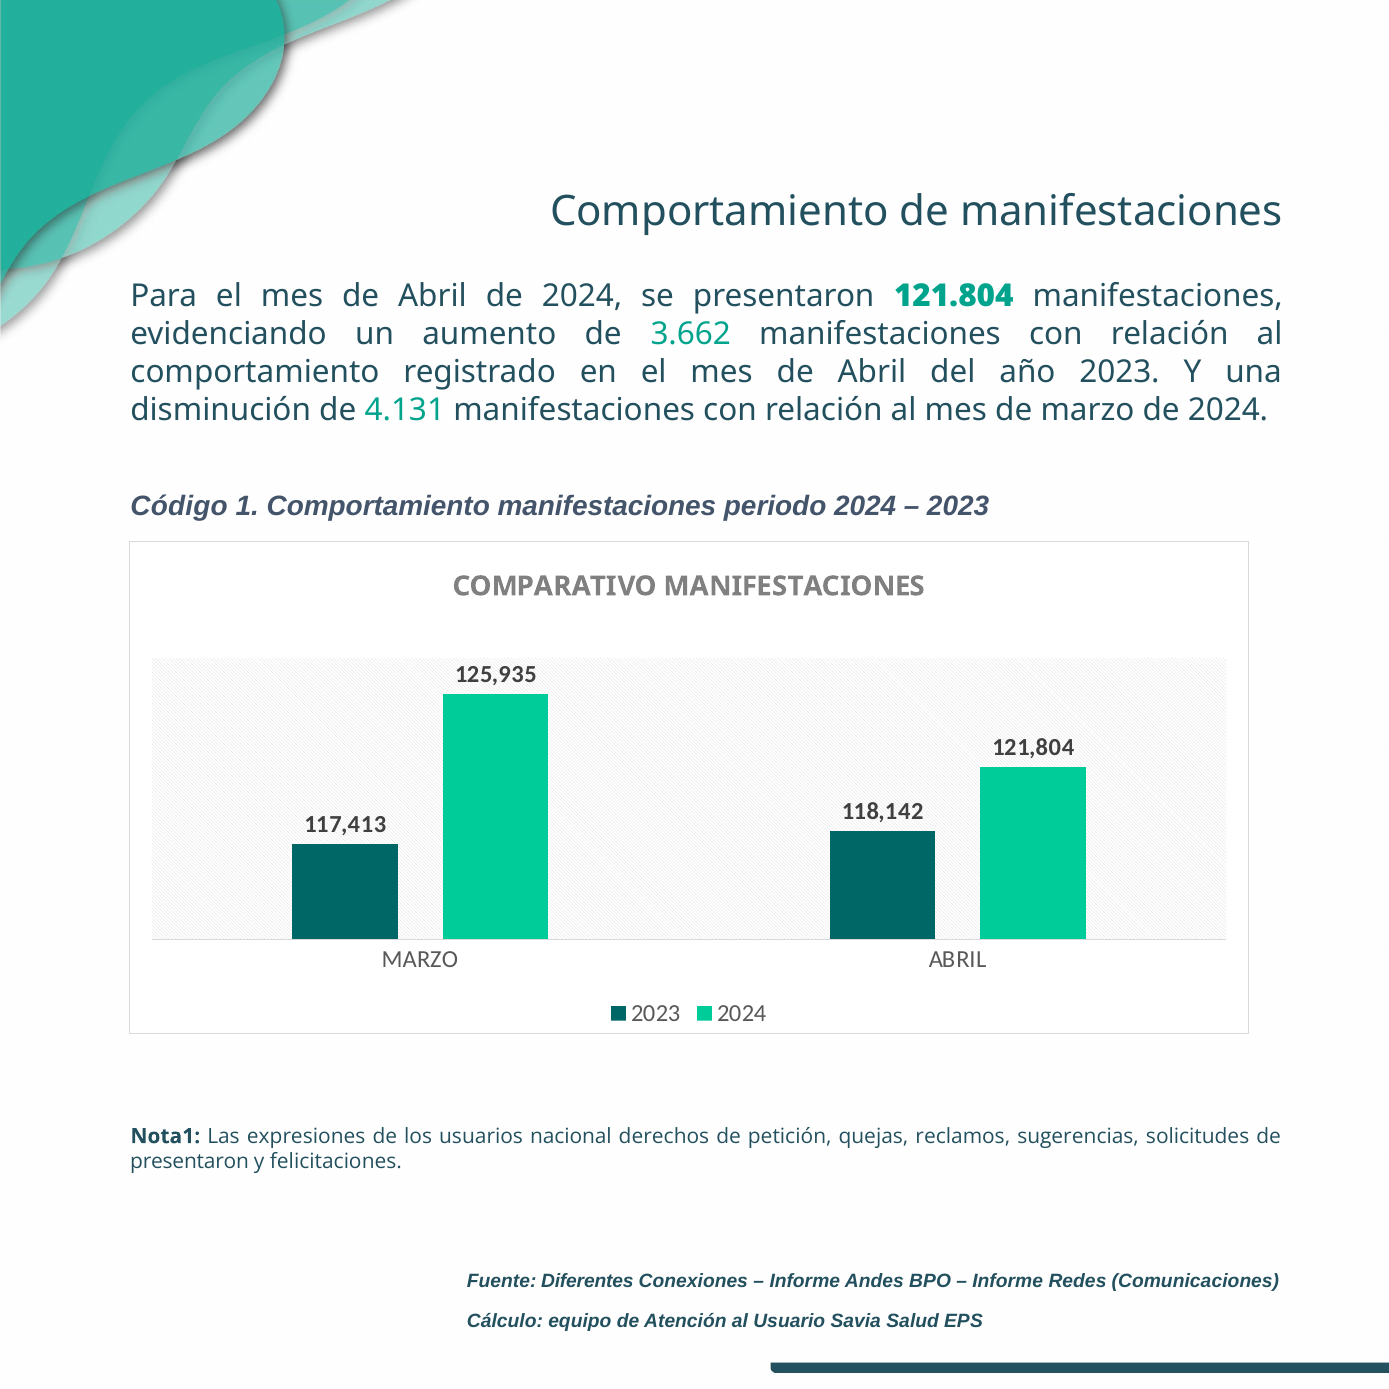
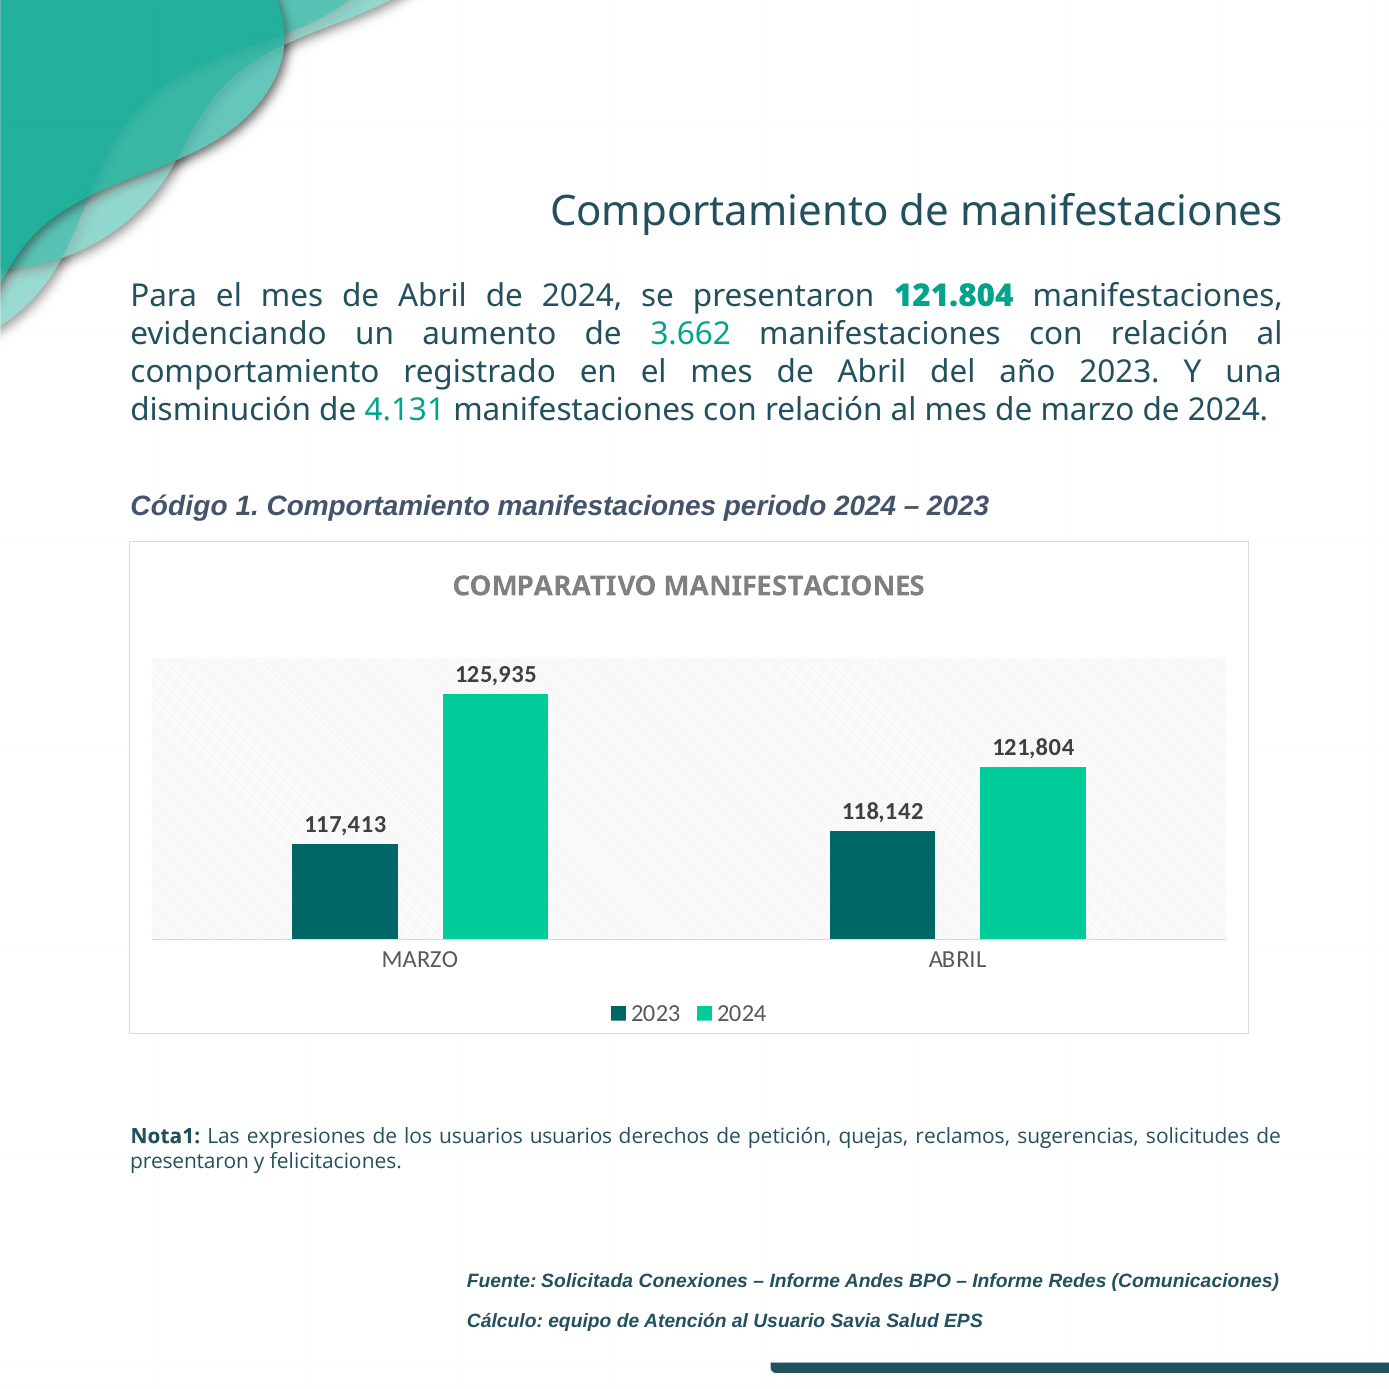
usuarios nacional: nacional -> usuarios
Diferentes: Diferentes -> Solicitada
